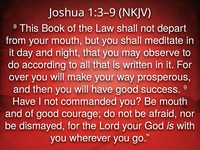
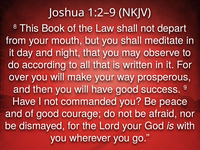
1:3–9: 1:3–9 -> 1:2–9
Be mouth: mouth -> peace
